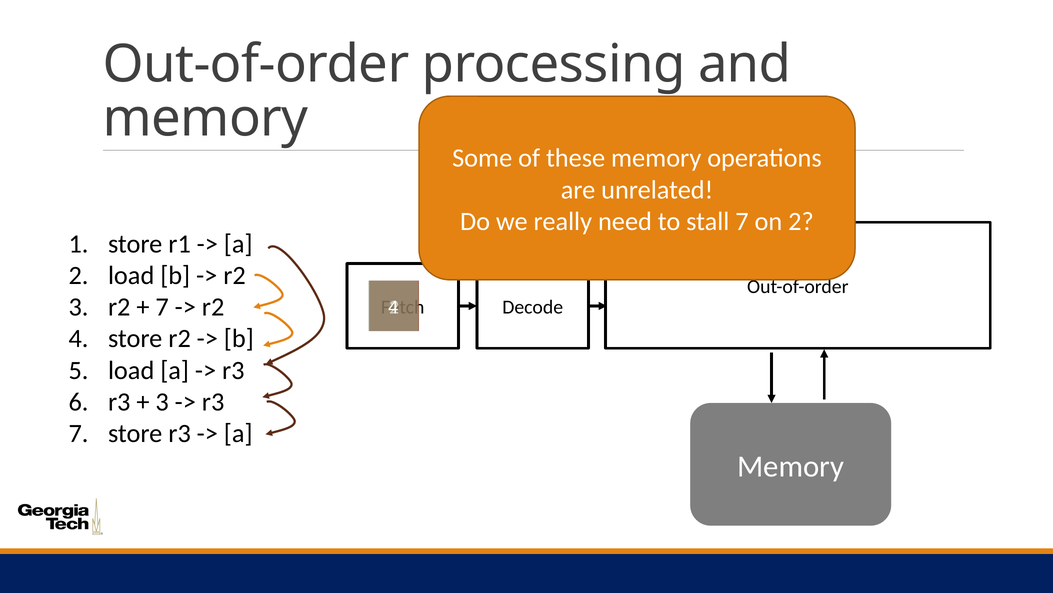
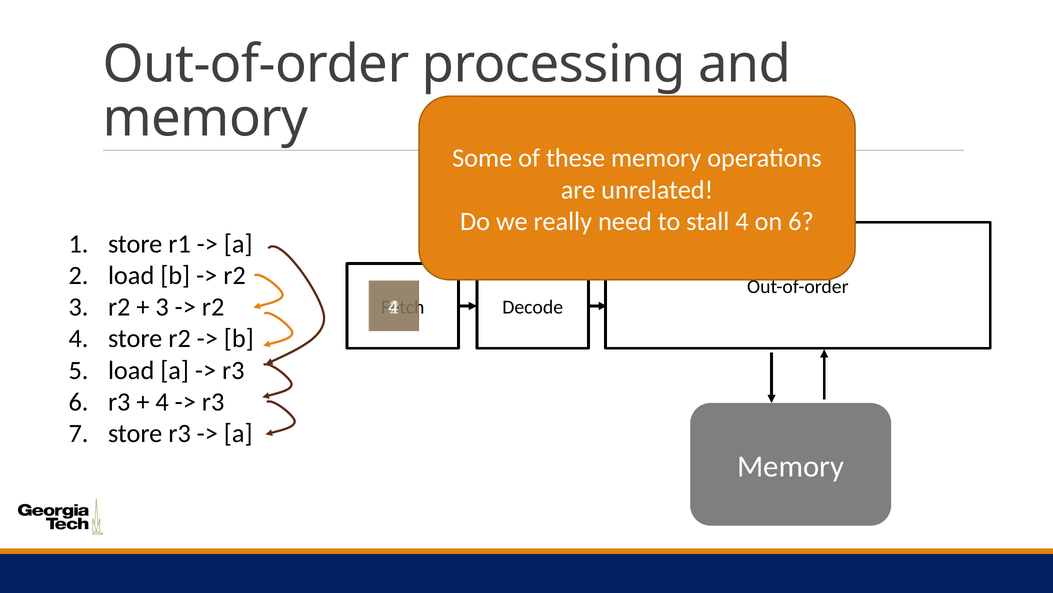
stall 7: 7 -> 4
on 2: 2 -> 6
7 at (162, 307): 7 -> 3
3 at (162, 402): 3 -> 4
